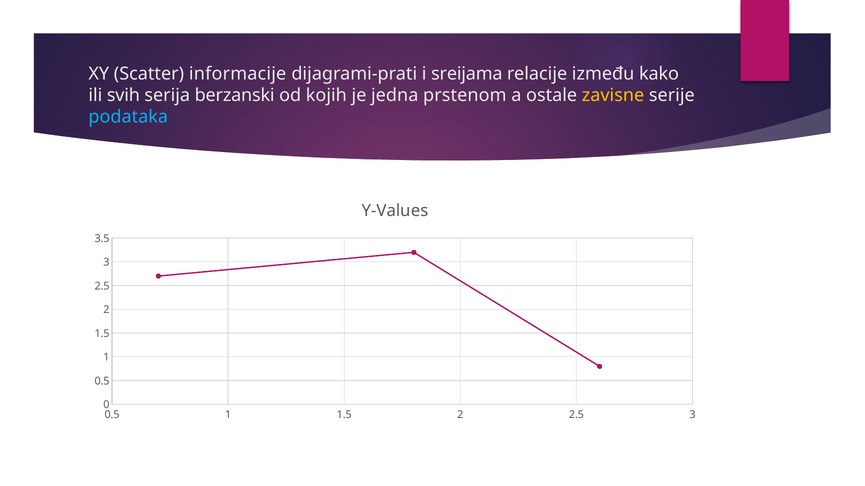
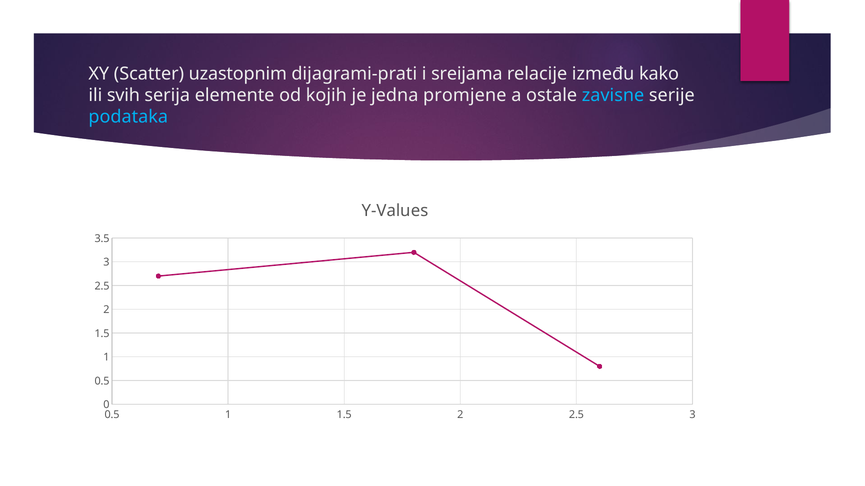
informacije: informacije -> uzastopnim
berzanski: berzanski -> elemente
prstenom: prstenom -> promjene
zavisne colour: yellow -> light blue
